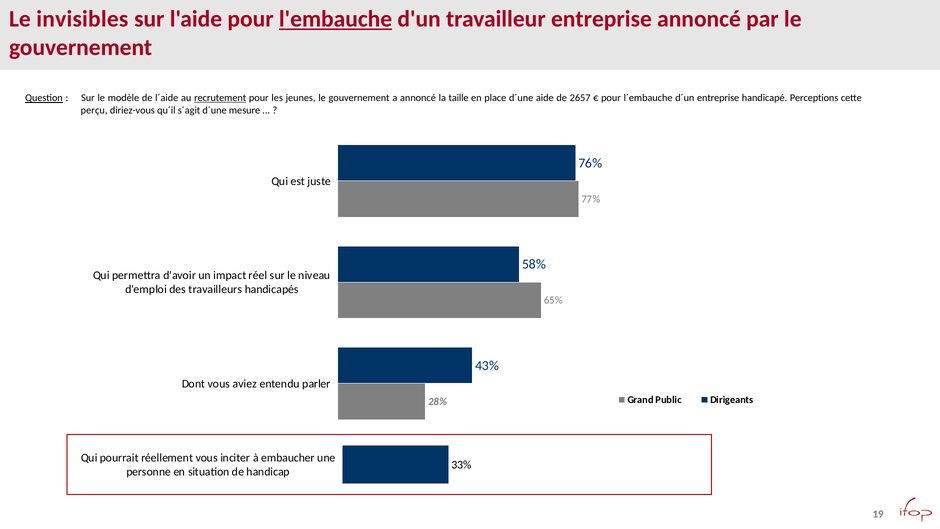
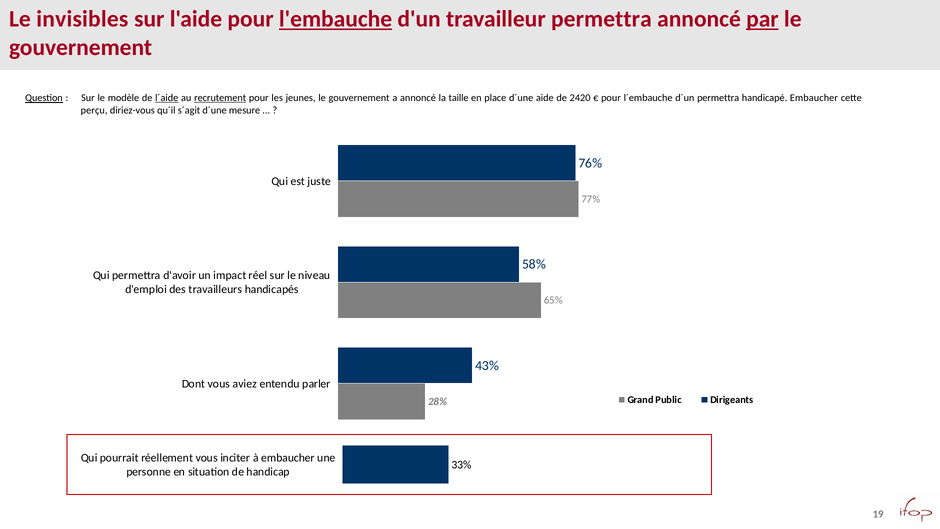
travailleur entreprise: entreprise -> permettra
par underline: none -> present
l´aide underline: none -> present
2657: 2657 -> 2420
d´un entreprise: entreprise -> permettra
handicapé Perceptions: Perceptions -> Embaucher
